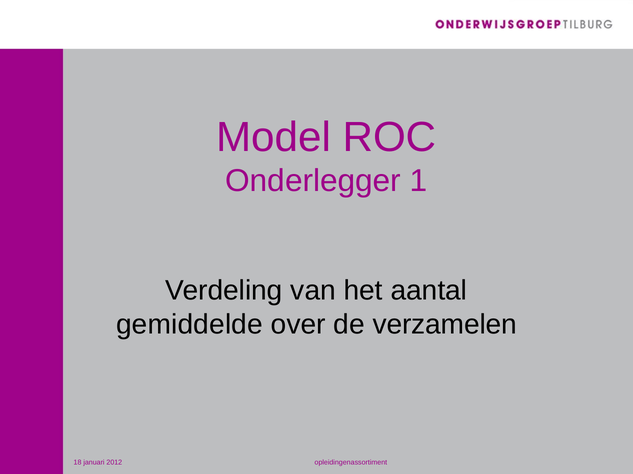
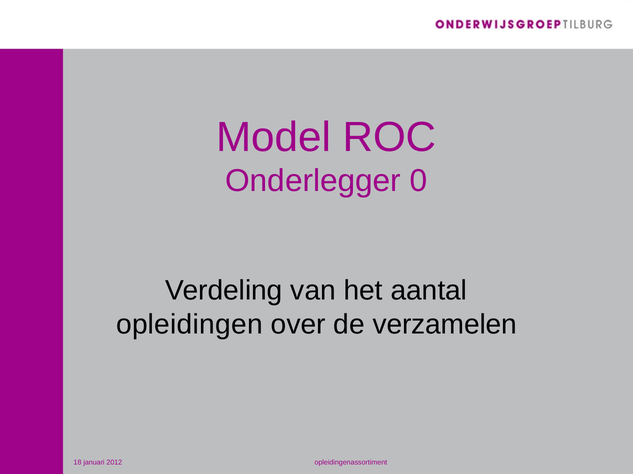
1: 1 -> 0
gemiddelde: gemiddelde -> opleidingen
